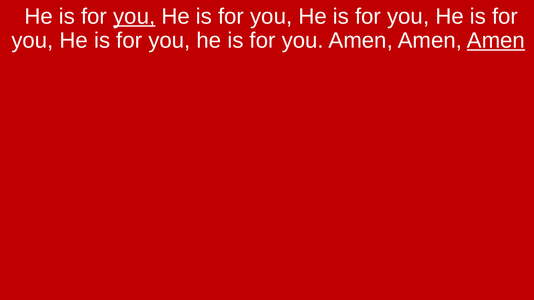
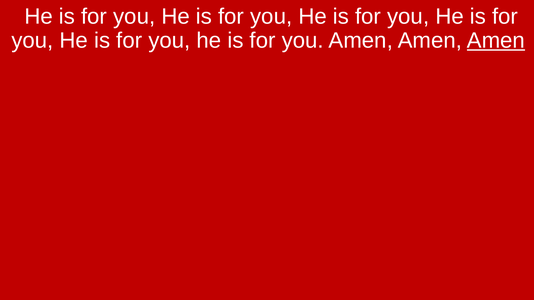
you at (134, 17) underline: present -> none
